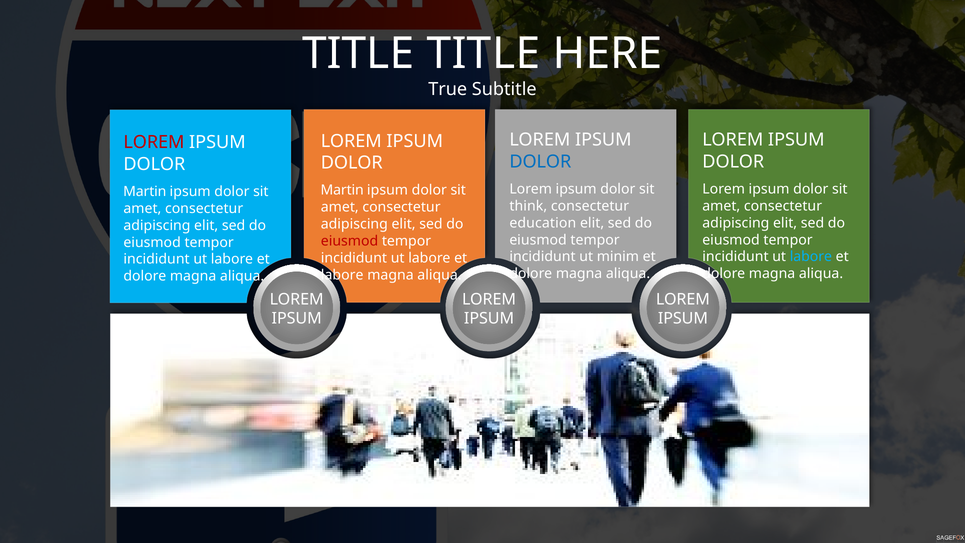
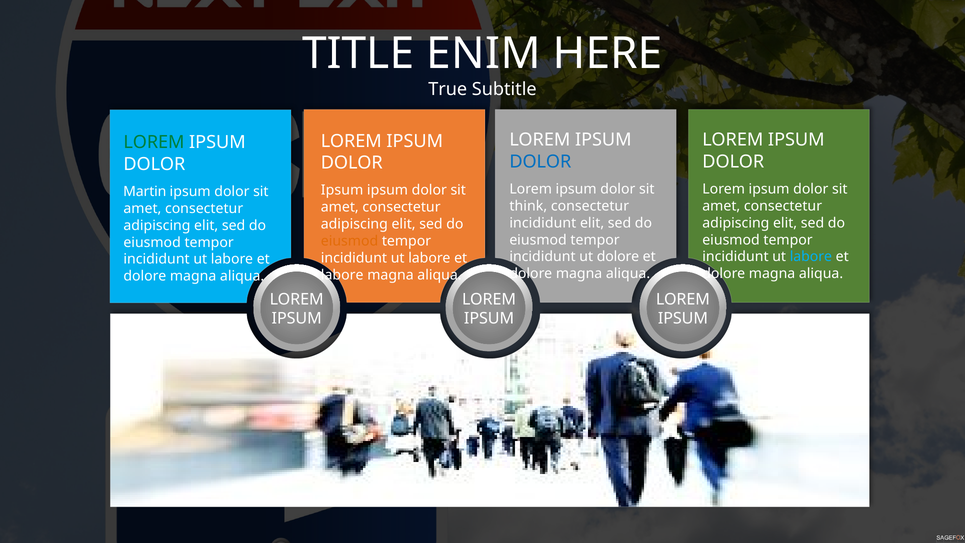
TITLE TITLE: TITLE -> ENIM
LOREM at (154, 142) colour: red -> green
Martin at (342, 190): Martin -> Ipsum
education at (543, 223): education -> incididunt
eiusmod at (350, 241) colour: red -> orange
ut minim: minim -> dolore
